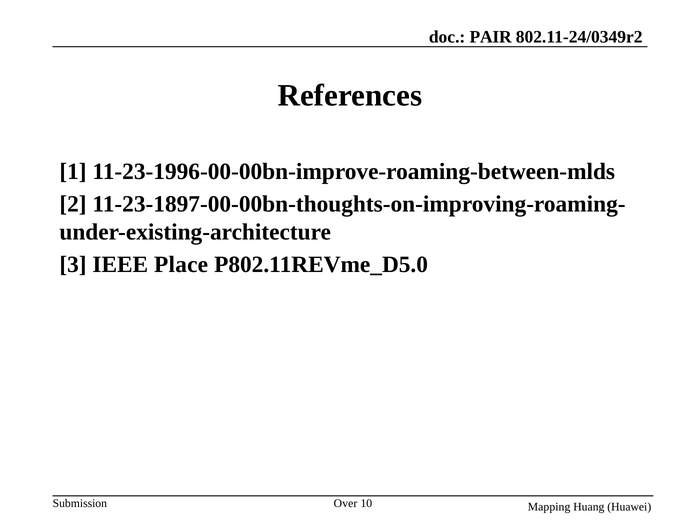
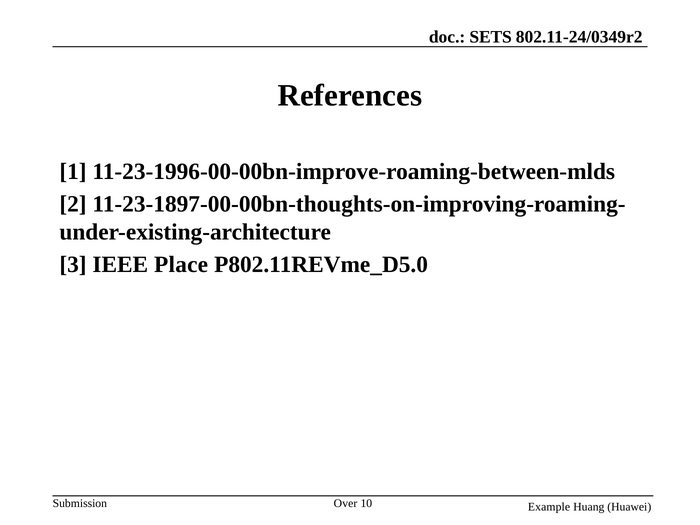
PAIR: PAIR -> SETS
Mapping: Mapping -> Example
